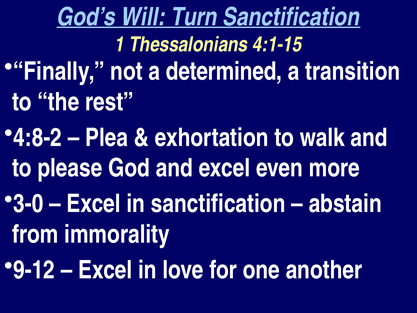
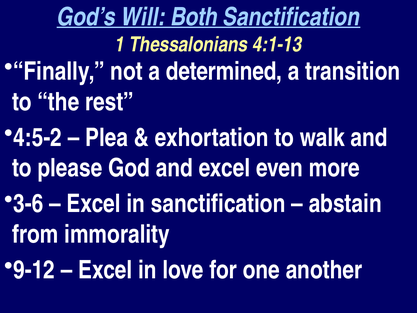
Turn: Turn -> Both
4:1-15: 4:1-15 -> 4:1-13
4:8-2: 4:8-2 -> 4:5-2
3-0: 3-0 -> 3-6
